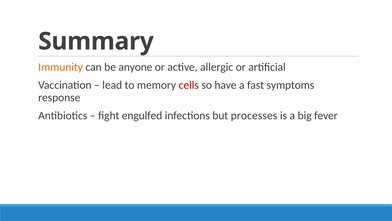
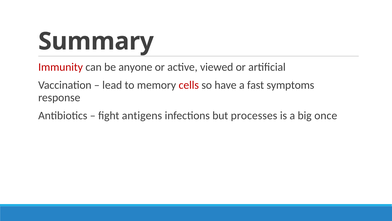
Immunity colour: orange -> red
allergic: allergic -> viewed
engulfed: engulfed -> antigens
fever: fever -> once
